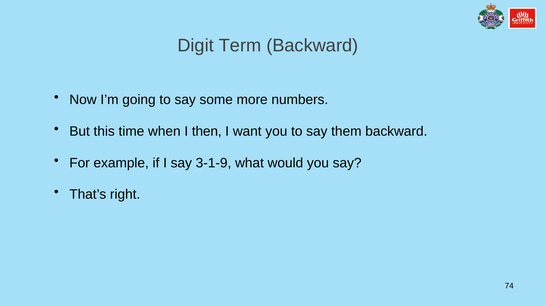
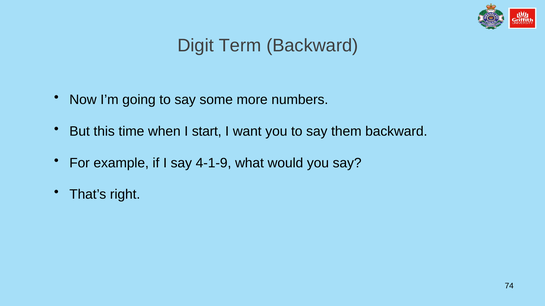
then: then -> start
3-1-9: 3-1-9 -> 4-1-9
